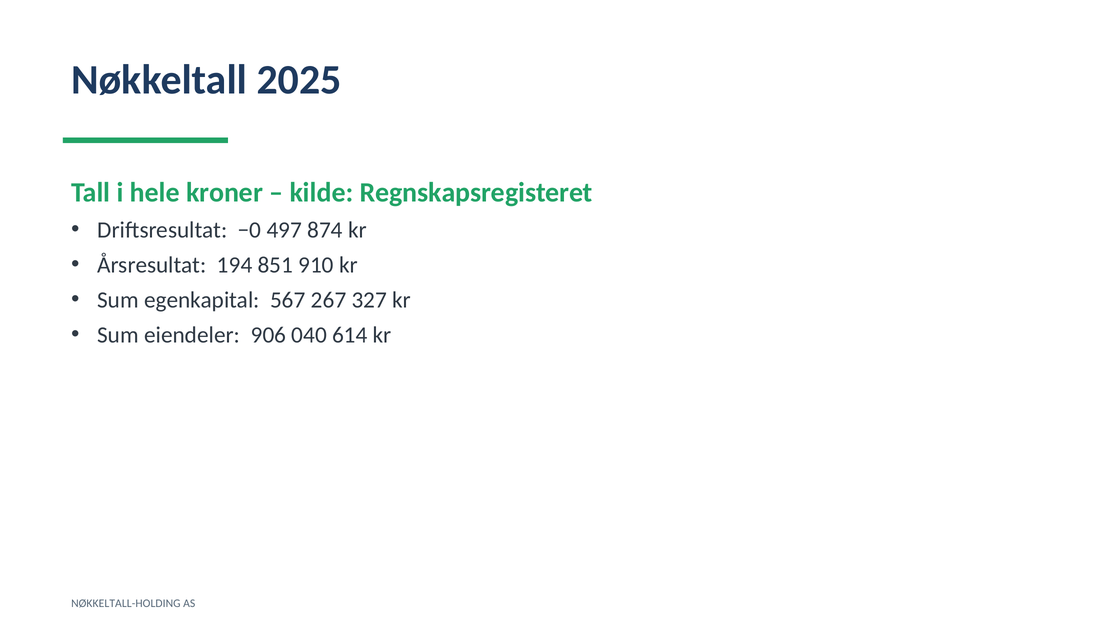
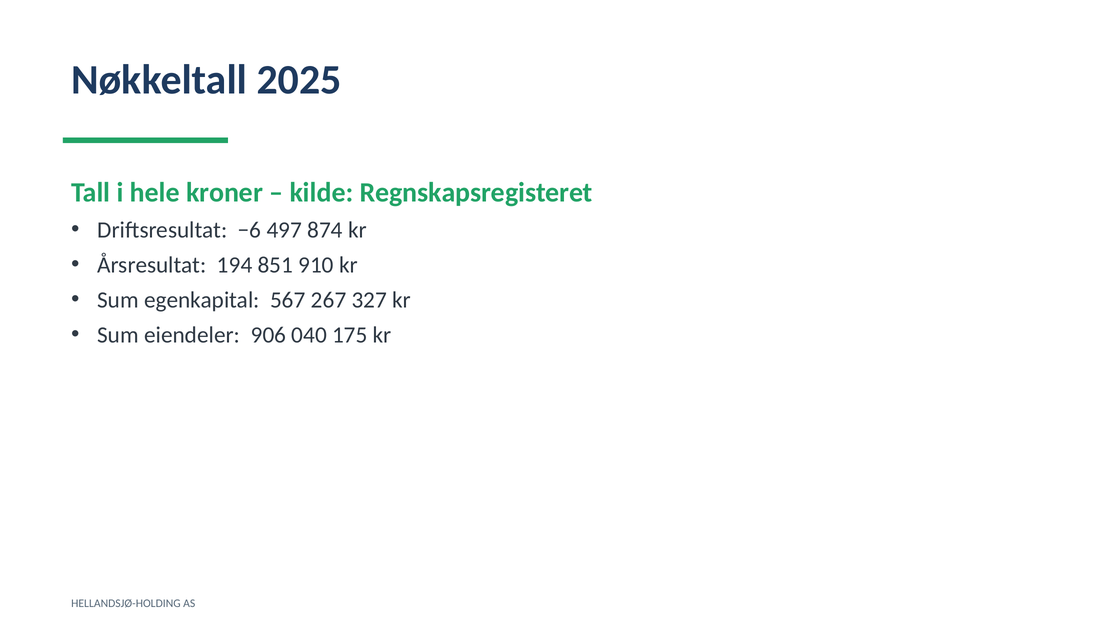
−0: −0 -> −6
614: 614 -> 175
NØKKELTALL-HOLDING: NØKKELTALL-HOLDING -> HELLANDSJØ-HOLDING
